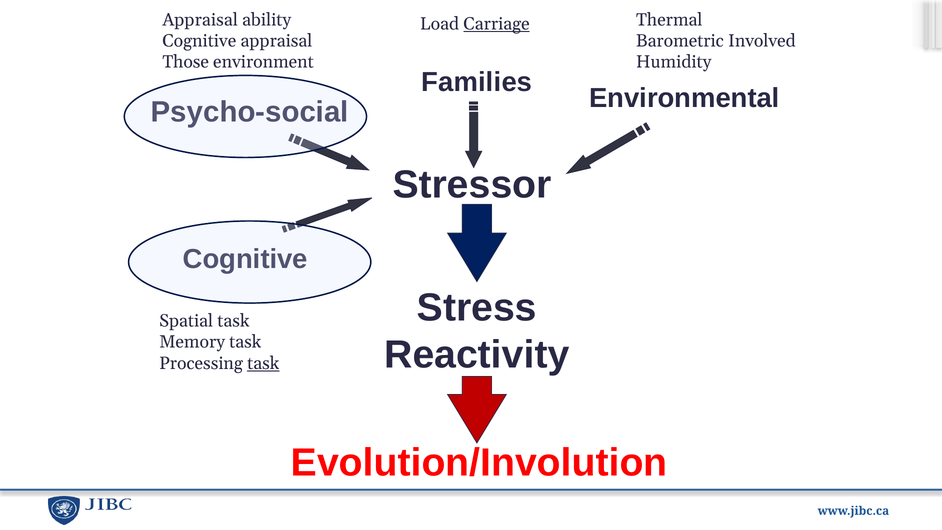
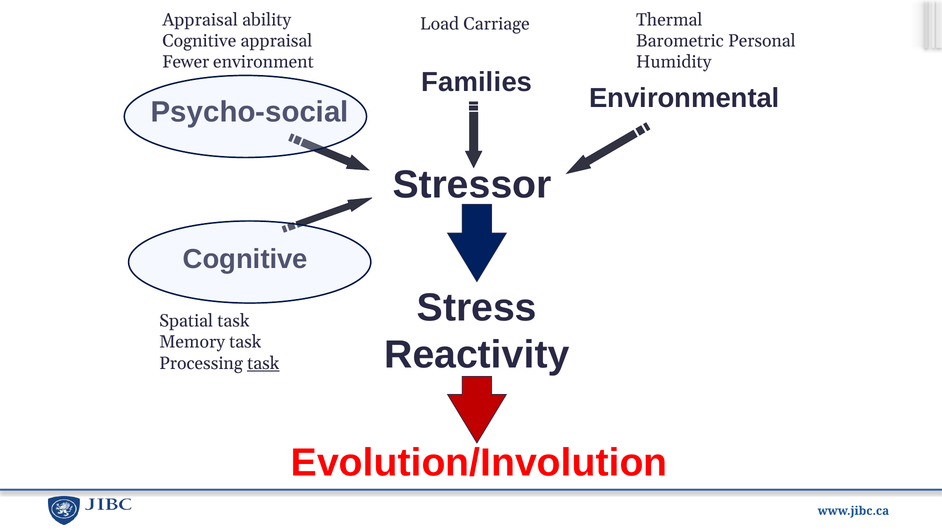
Carriage underline: present -> none
Involved: Involved -> Personal
Those: Those -> Fewer
